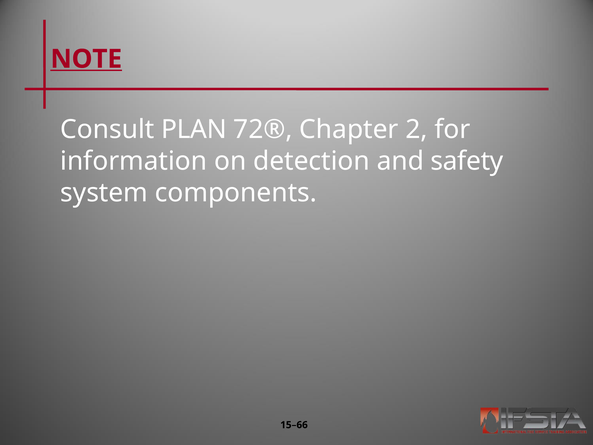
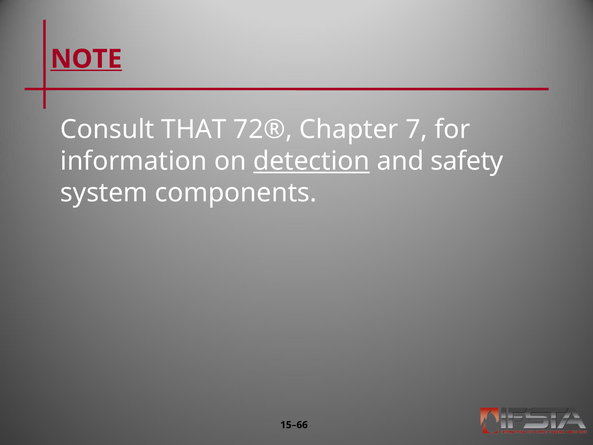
PLAN: PLAN -> THAT
2: 2 -> 7
detection underline: none -> present
